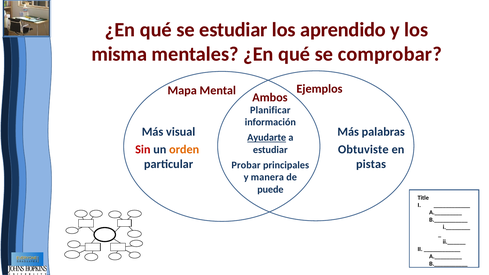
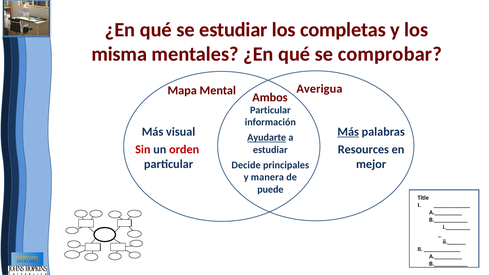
aprendido: aprendido -> completas
Ejemplos: Ejemplos -> Averigua
Planificar at (270, 110): Planificar -> Particular
Más at (348, 132) underline: none -> present
Obtuviste: Obtuviste -> Resources
orden colour: orange -> red
pistas: pistas -> mejor
Probar: Probar -> Decide
